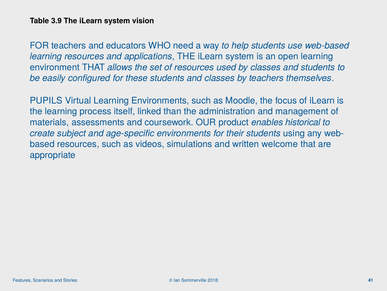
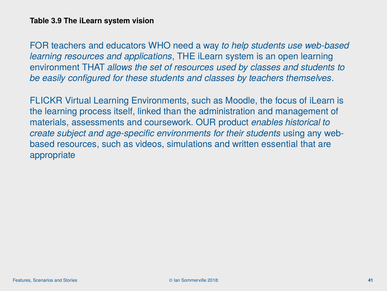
PUPILS: PUPILS -> FLICKR
welcome: welcome -> essential
